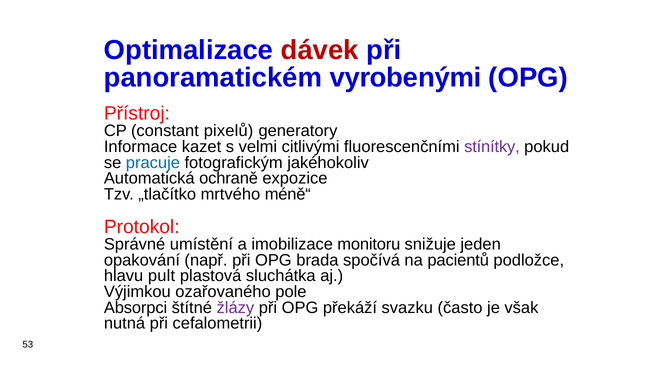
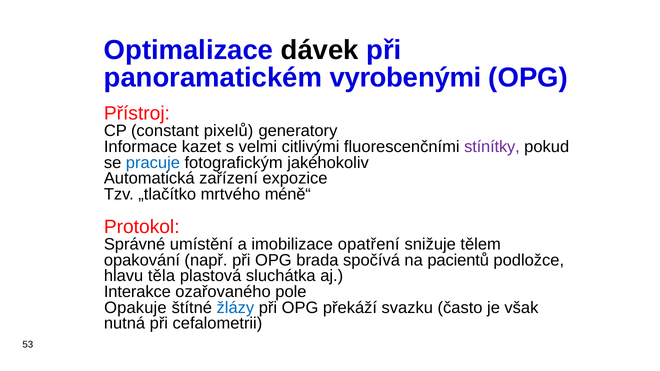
dávek colour: red -> black
ochraně: ochraně -> zařízení
monitoru: monitoru -> opatření
jeden: jeden -> tělem
pult: pult -> těla
Výjimkou: Výjimkou -> Interakce
Absorpci: Absorpci -> Opakuje
žlázy colour: purple -> blue
